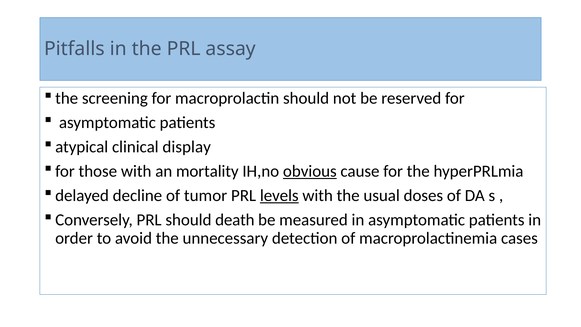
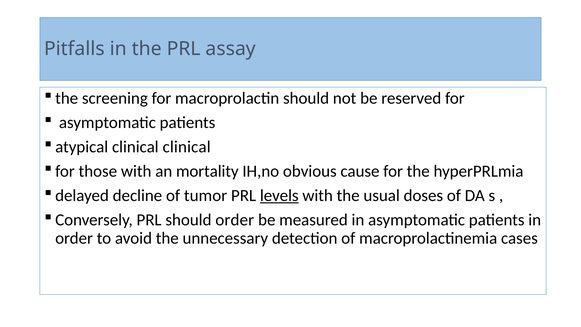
clinical display: display -> clinical
obvious underline: present -> none
should death: death -> order
